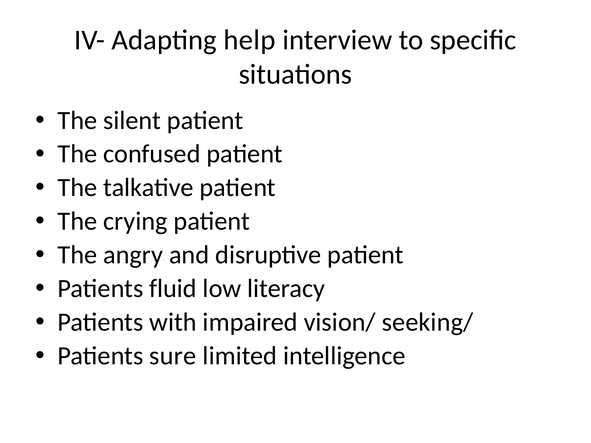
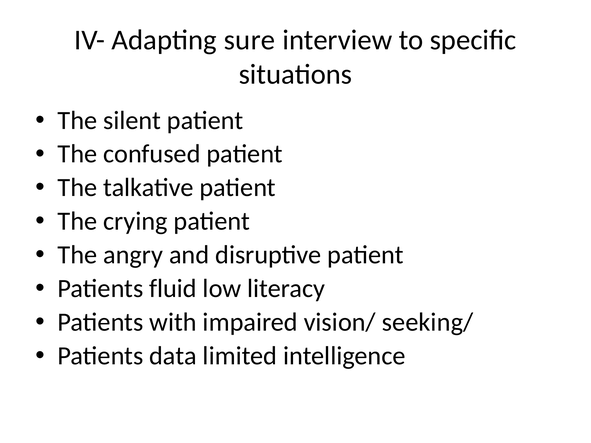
help: help -> sure
sure: sure -> data
